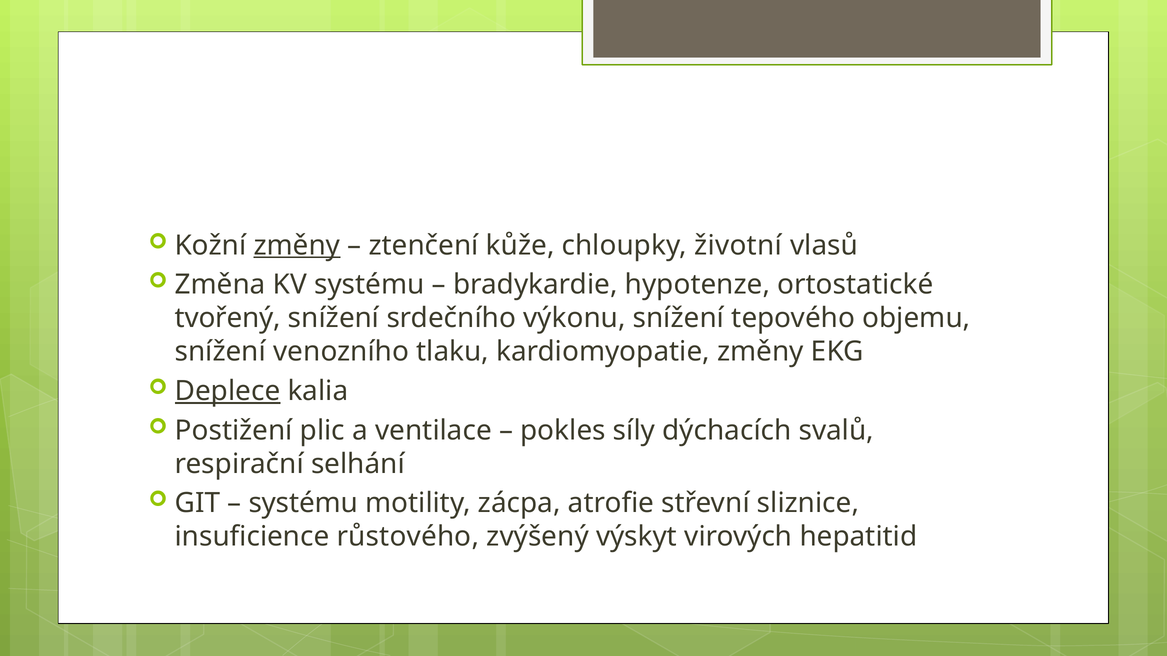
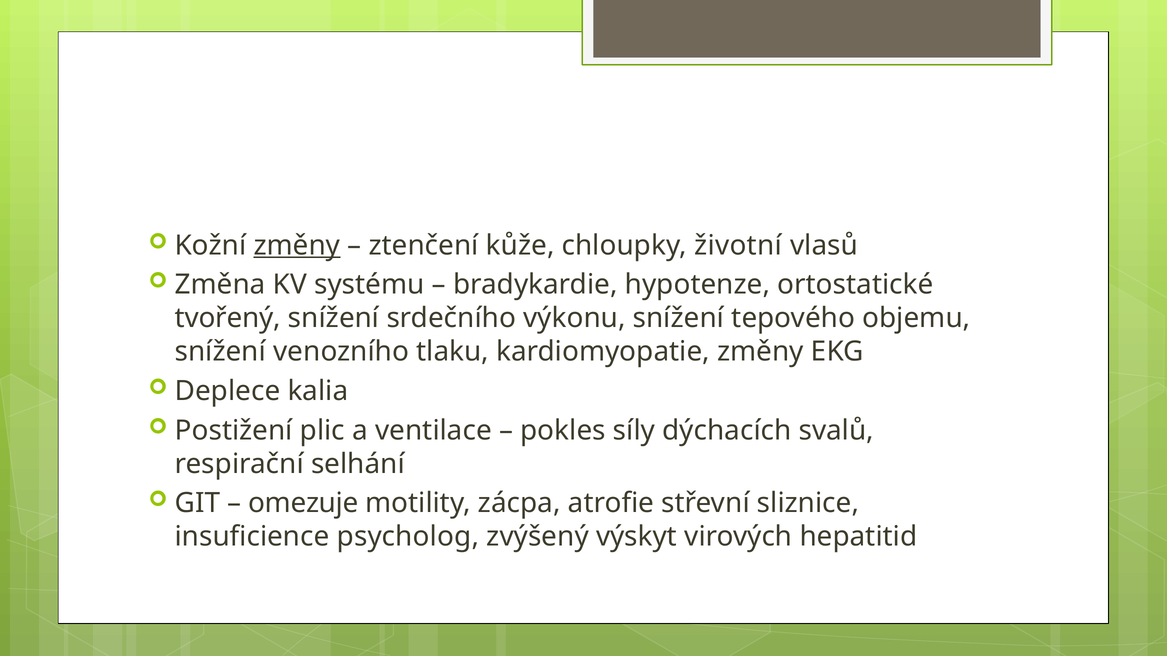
Deplece underline: present -> none
systému at (303, 504): systému -> omezuje
růstového: růstového -> psycholog
